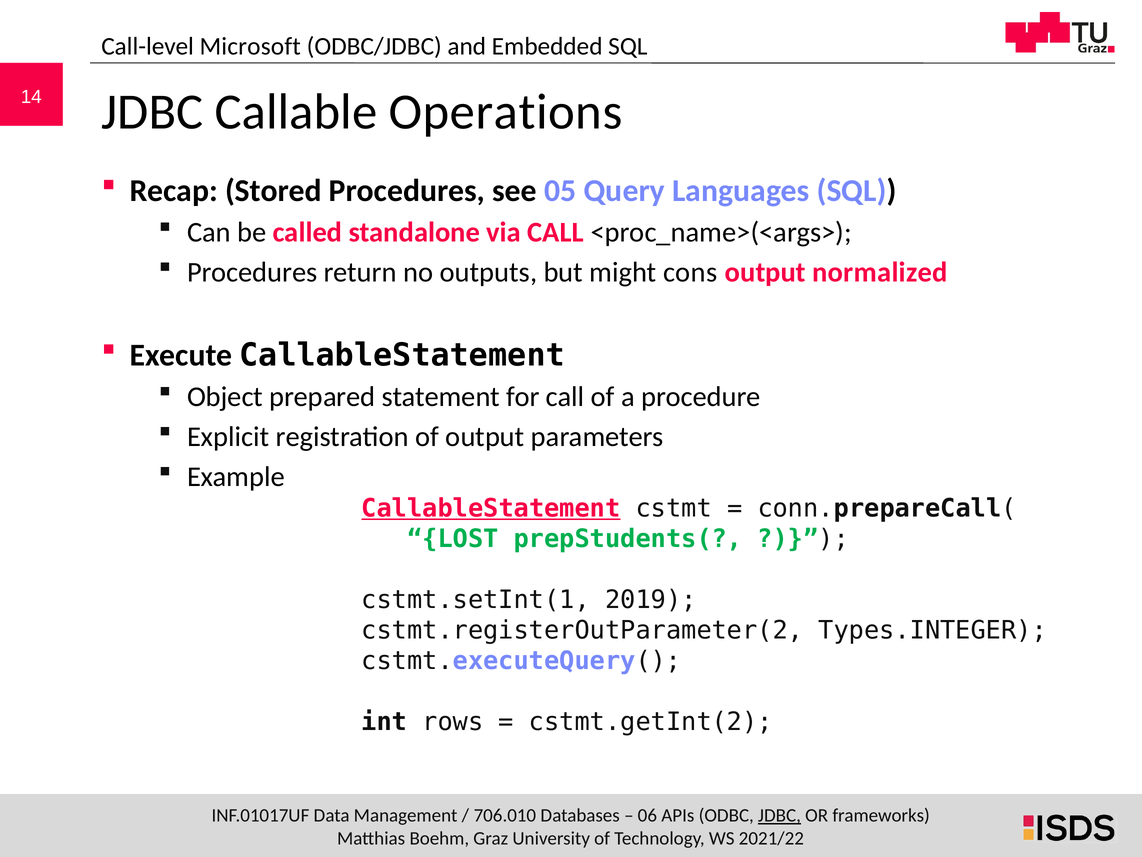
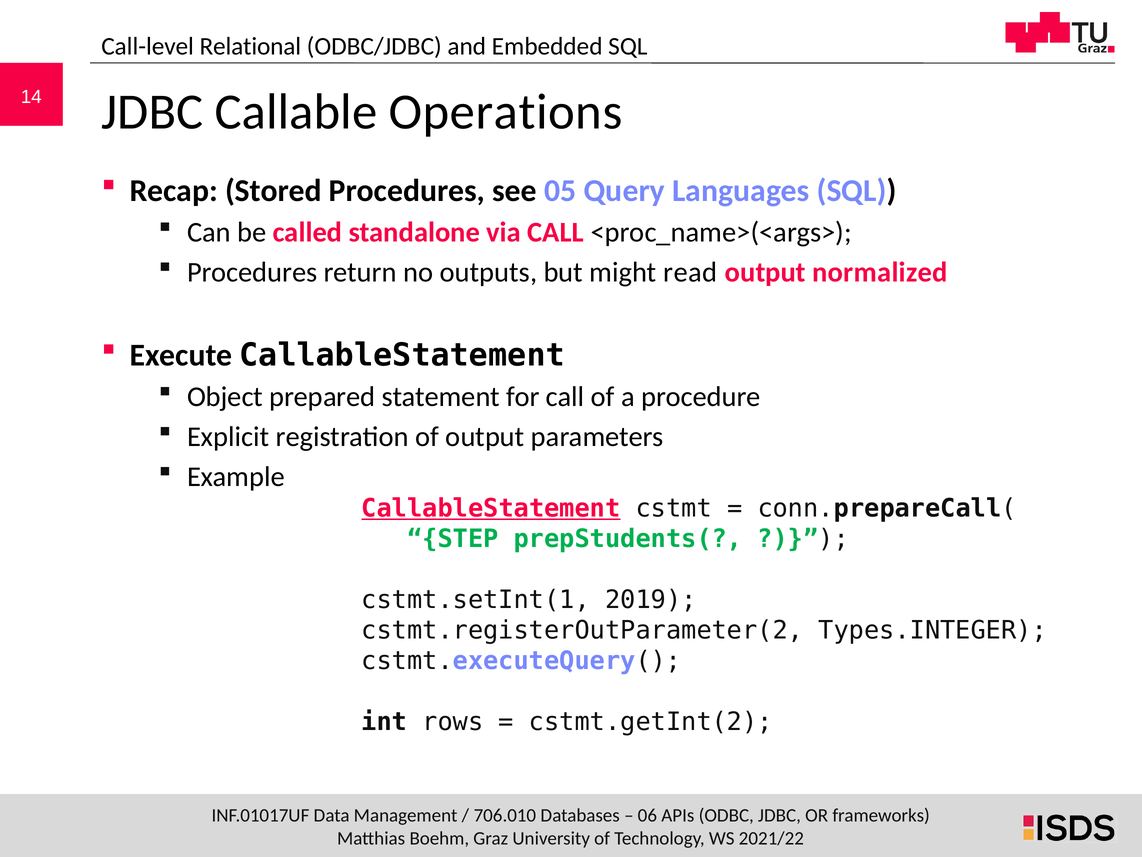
Microsoft: Microsoft -> Relational
cons: cons -> read
LOST: LOST -> STEP
JDBC at (779, 815) underline: present -> none
